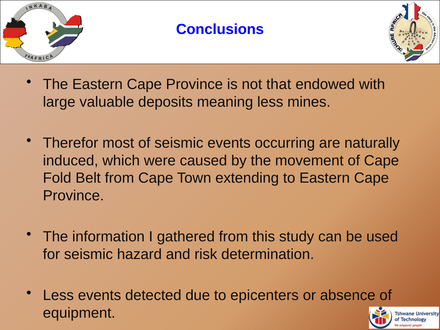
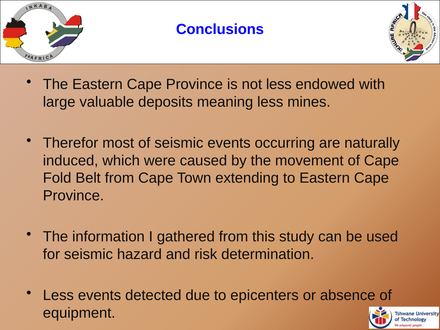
not that: that -> less
